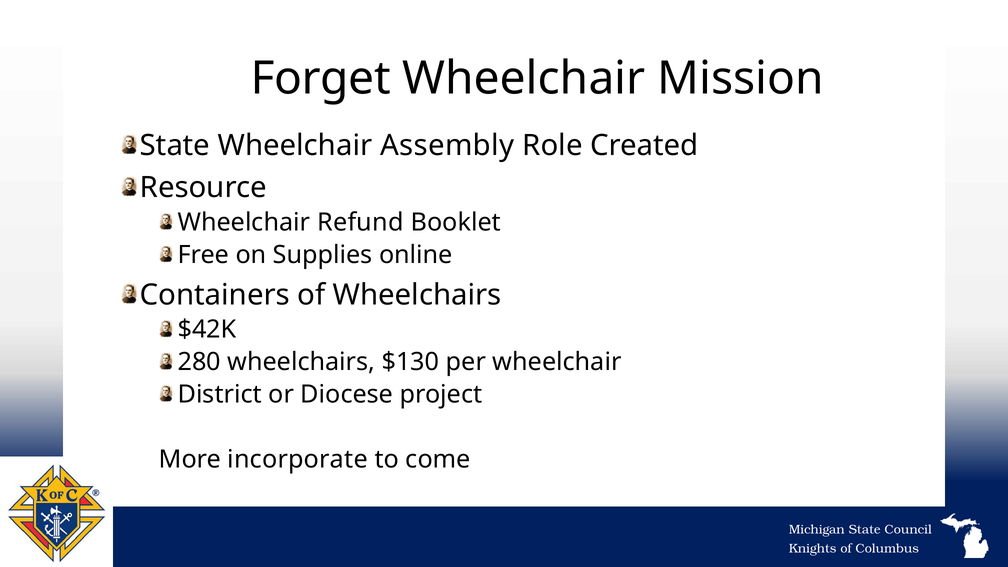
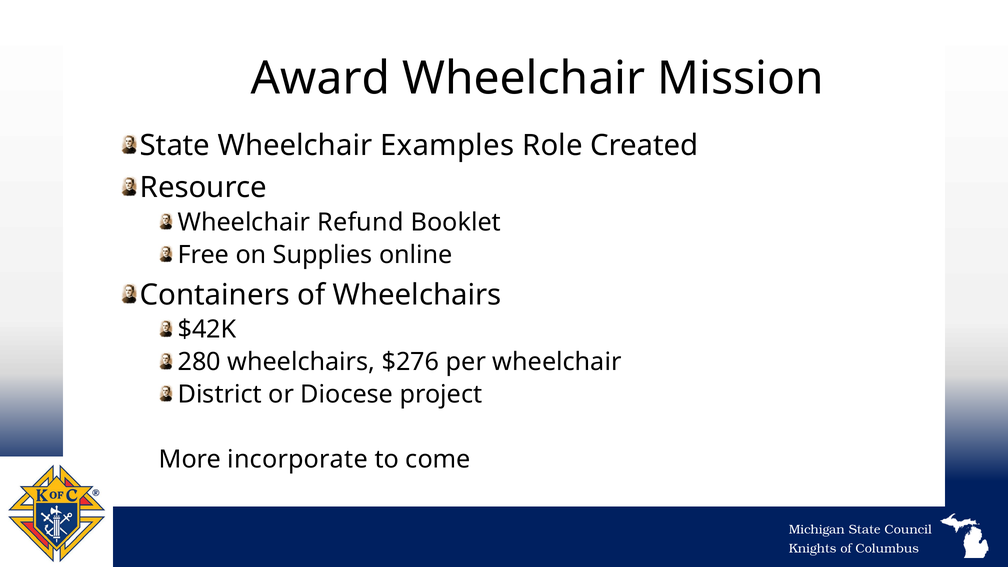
Forget: Forget -> Award
Assembly: Assembly -> Examples
$130: $130 -> $276
